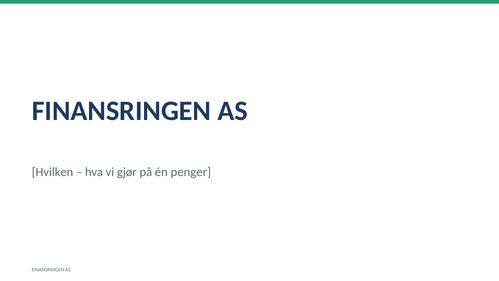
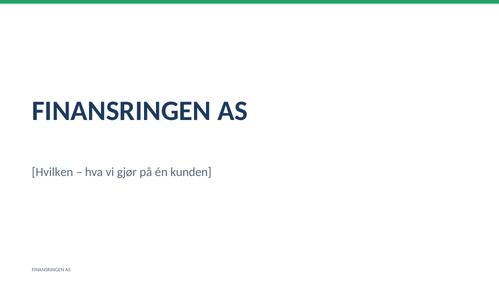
penger: penger -> kunden
